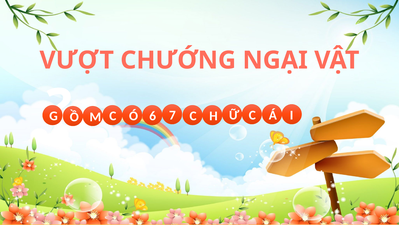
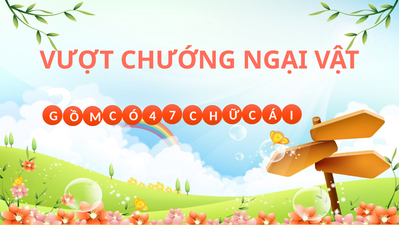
6: 6 -> 4
